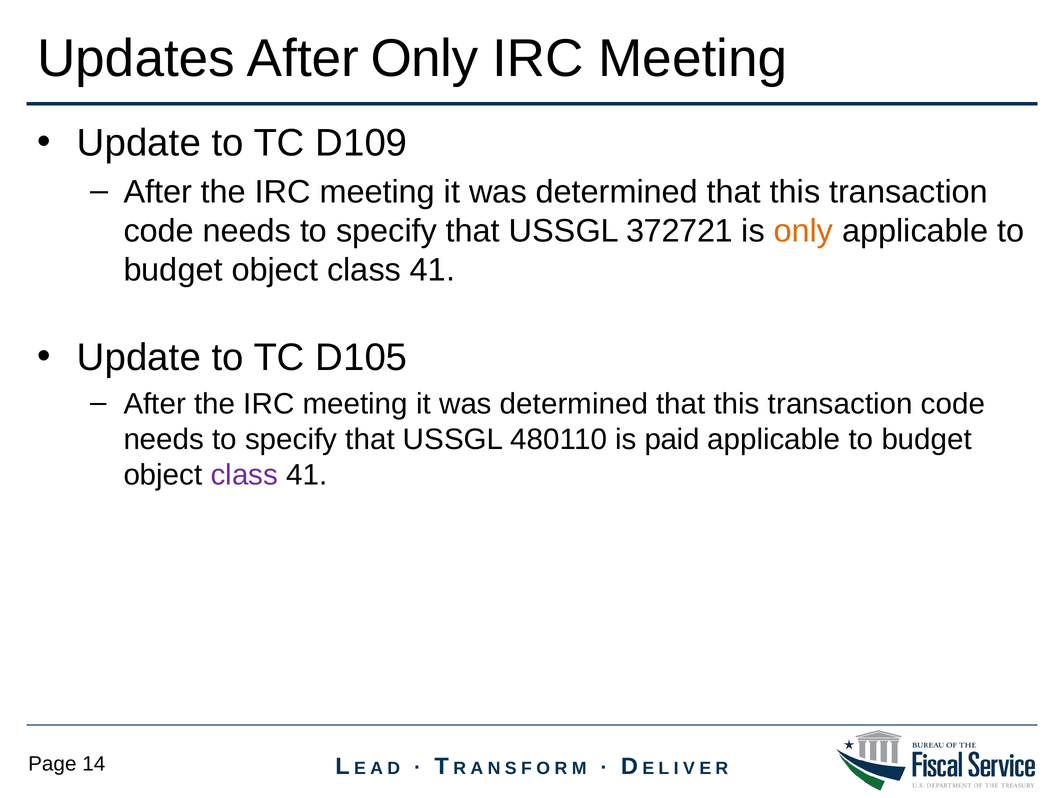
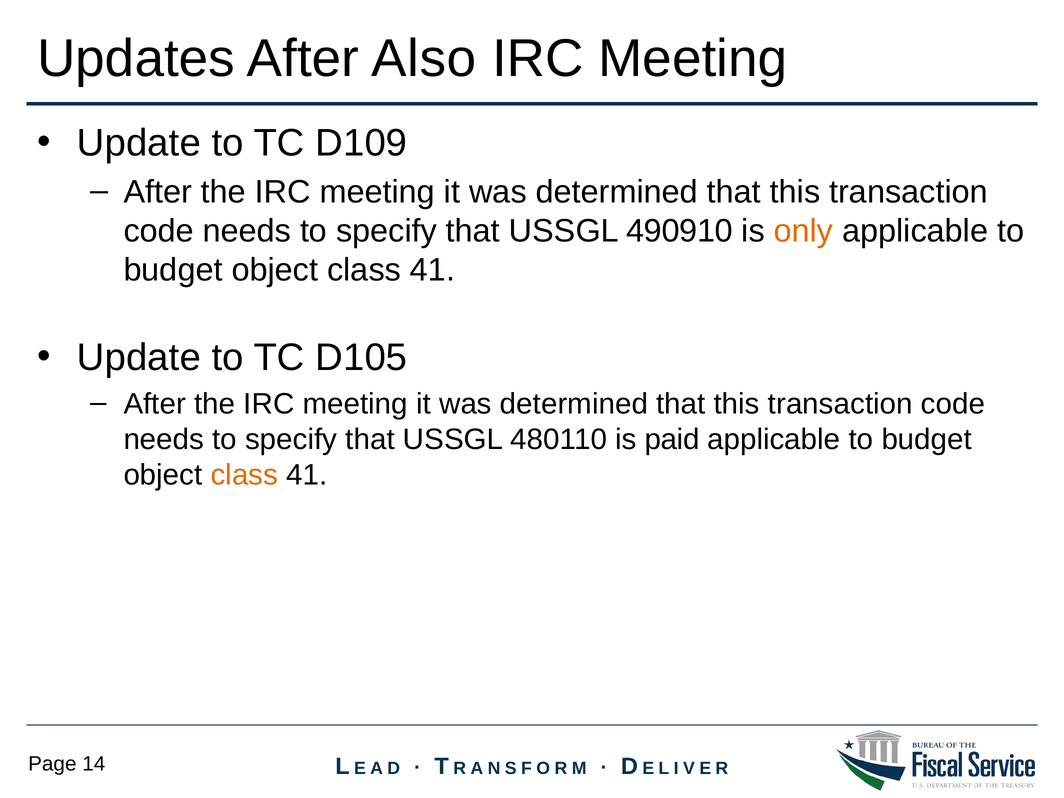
After Only: Only -> Also
372721: 372721 -> 490910
class at (244, 475) colour: purple -> orange
